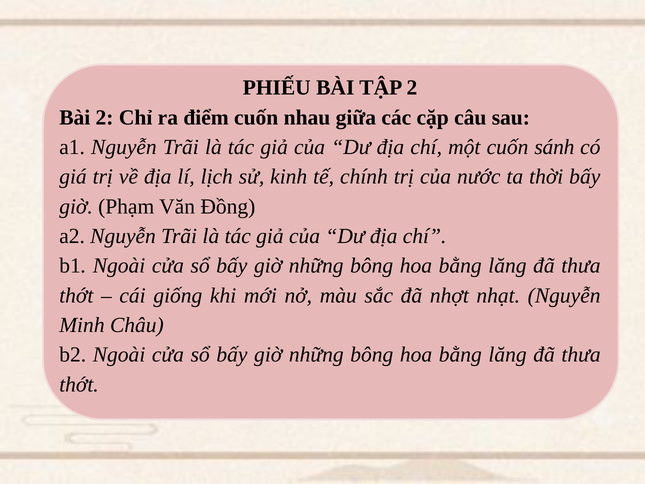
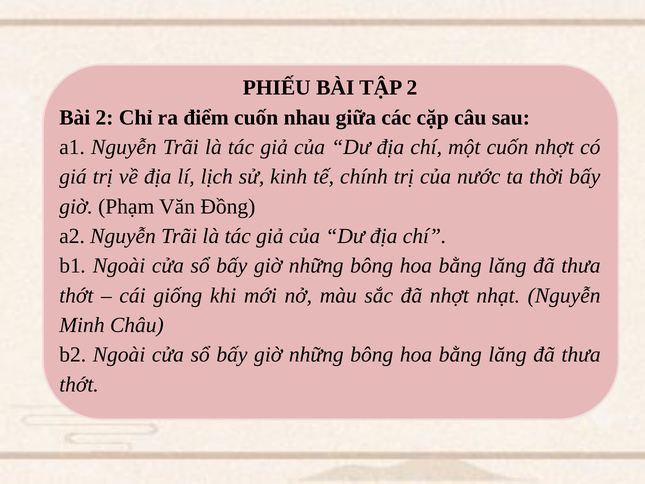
cuốn sánh: sánh -> nhợt
